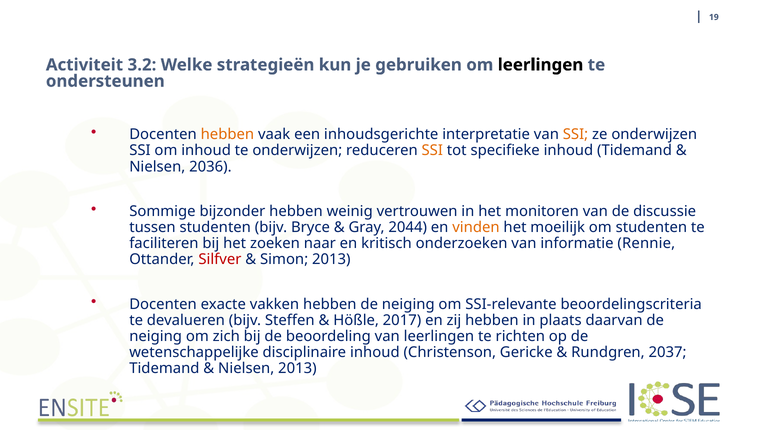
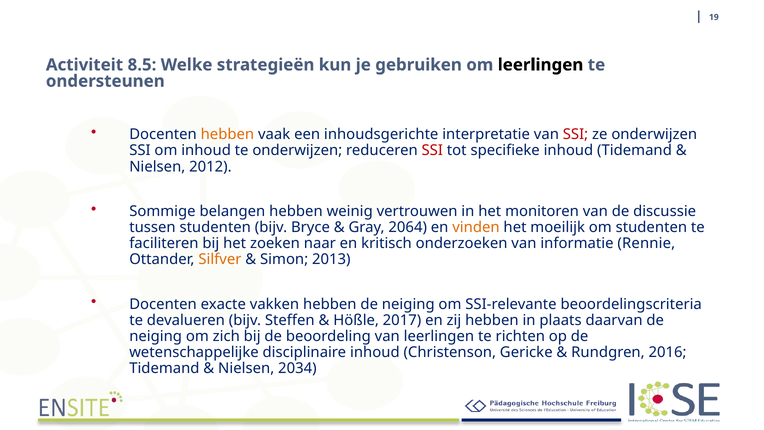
3.2: 3.2 -> 8.5
SSI at (575, 134) colour: orange -> red
SSI at (432, 150) colour: orange -> red
2036: 2036 -> 2012
bijzonder: bijzonder -> belangen
2044: 2044 -> 2064
Silfver colour: red -> orange
2037: 2037 -> 2016
Nielsen 2013: 2013 -> 2034
